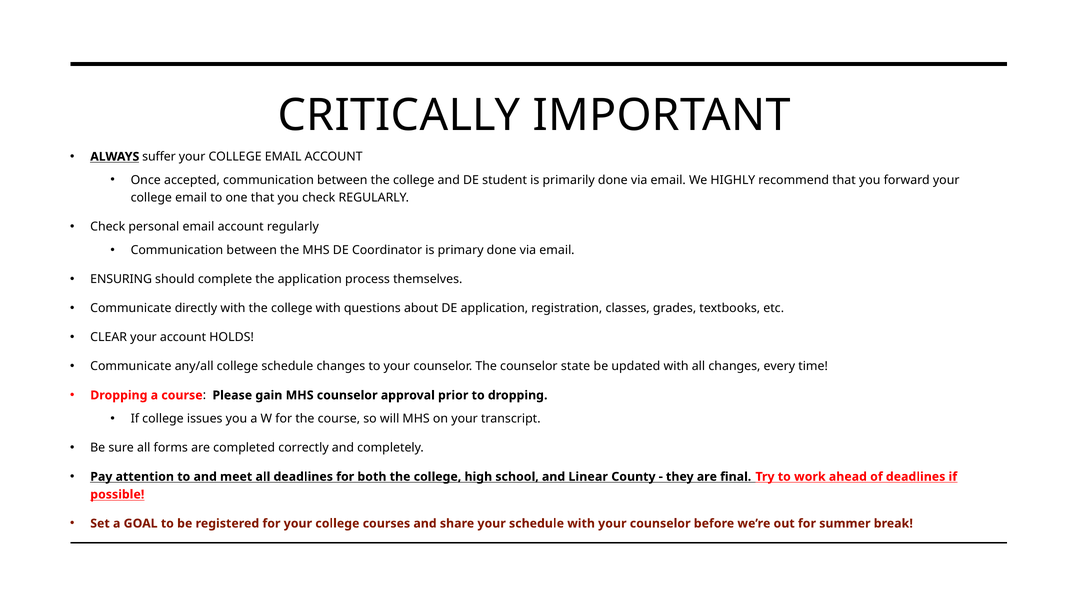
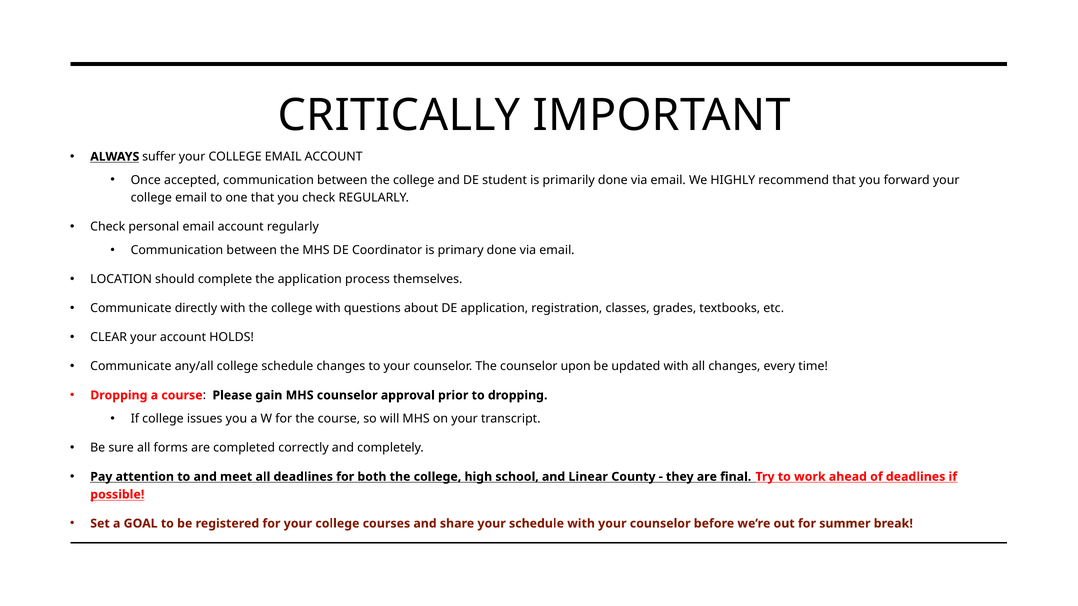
ENSURING: ENSURING -> LOCATION
state: state -> upon
